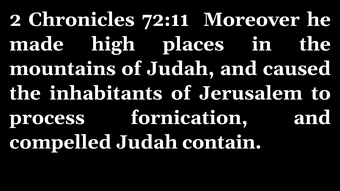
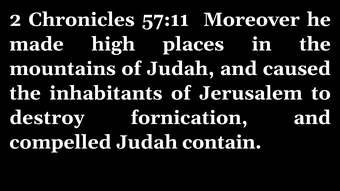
72:11: 72:11 -> 57:11
process: process -> destroy
